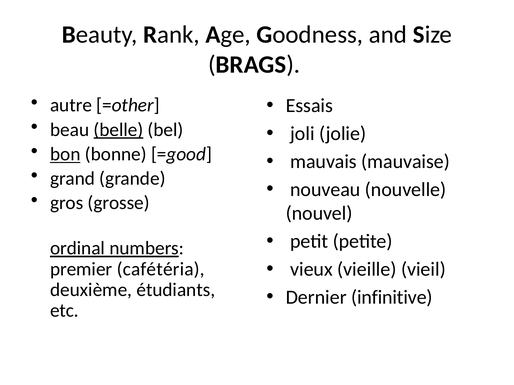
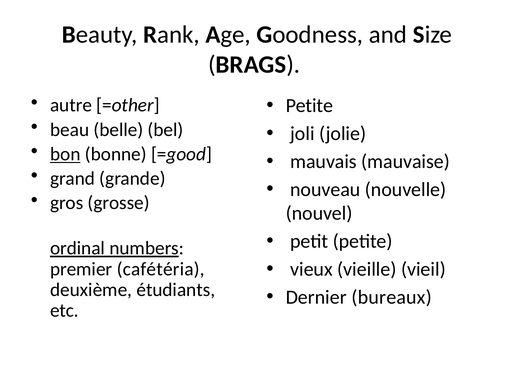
Essais at (309, 106): Essais -> Petite
belle underline: present -> none
infinitive: infinitive -> bureaux
